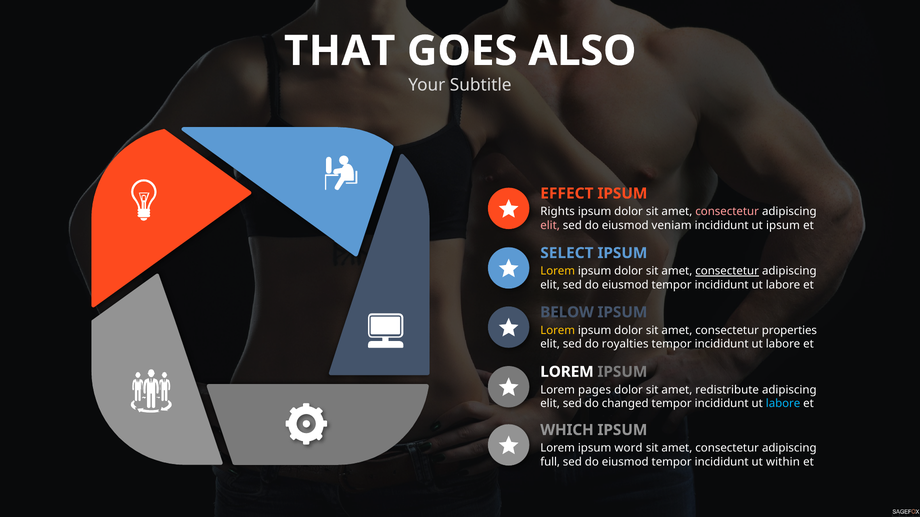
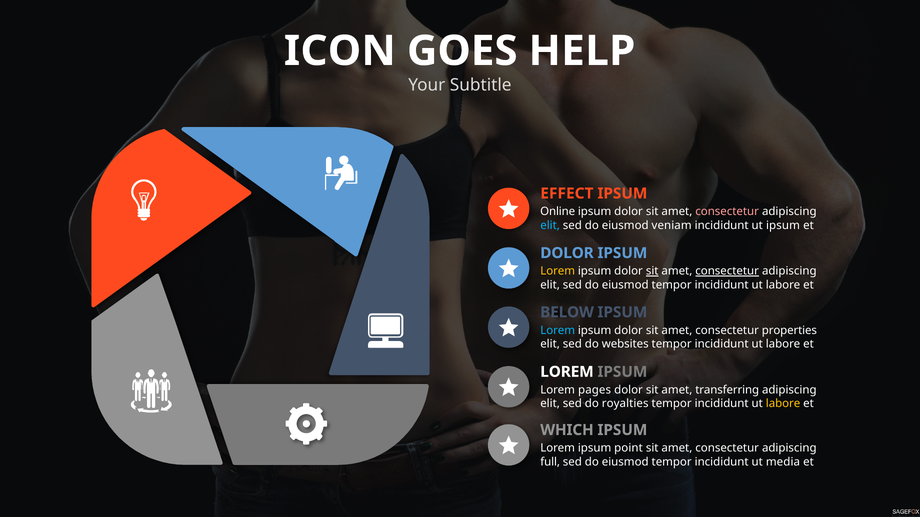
THAT: THAT -> ICON
ALSO: ALSO -> HELP
Rights: Rights -> Online
elit at (550, 226) colour: pink -> light blue
SELECT at (567, 253): SELECT -> DOLOR
sit at (652, 271) underline: none -> present
Lorem at (558, 331) colour: yellow -> light blue
royalties: royalties -> websites
redistribute: redistribute -> transferring
changed: changed -> royalties
labore at (783, 404) colour: light blue -> yellow
word: word -> point
within: within -> media
